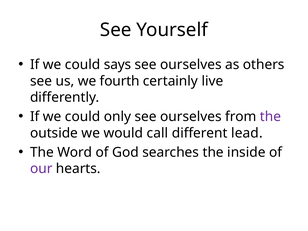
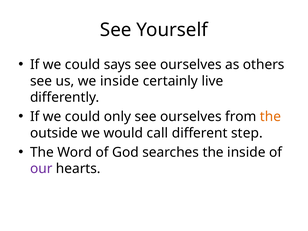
we fourth: fourth -> inside
the at (270, 117) colour: purple -> orange
lead: lead -> step
